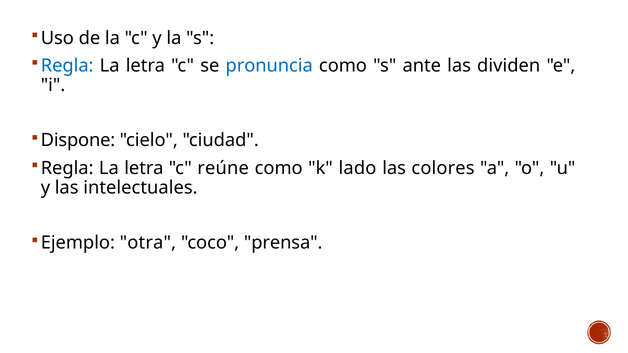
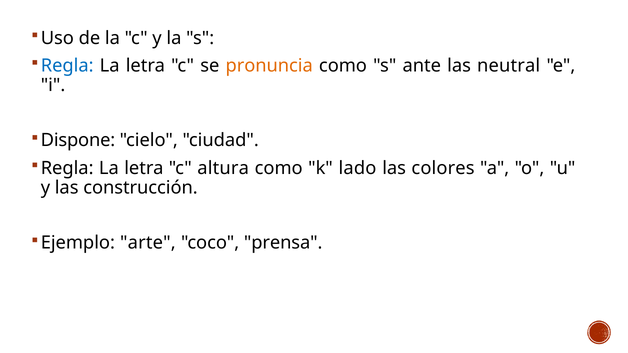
pronuncia colour: blue -> orange
dividen: dividen -> neutral
reúne: reúne -> altura
intelectuales: intelectuales -> construcción
otra: otra -> arte
